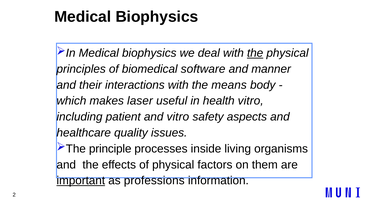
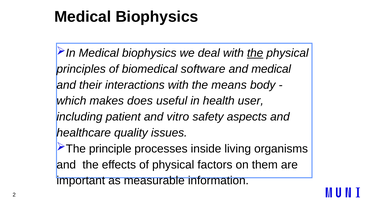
and manner: manner -> medical
laser: laser -> does
health vitro: vitro -> user
important underline: present -> none
professions: professions -> measurable
